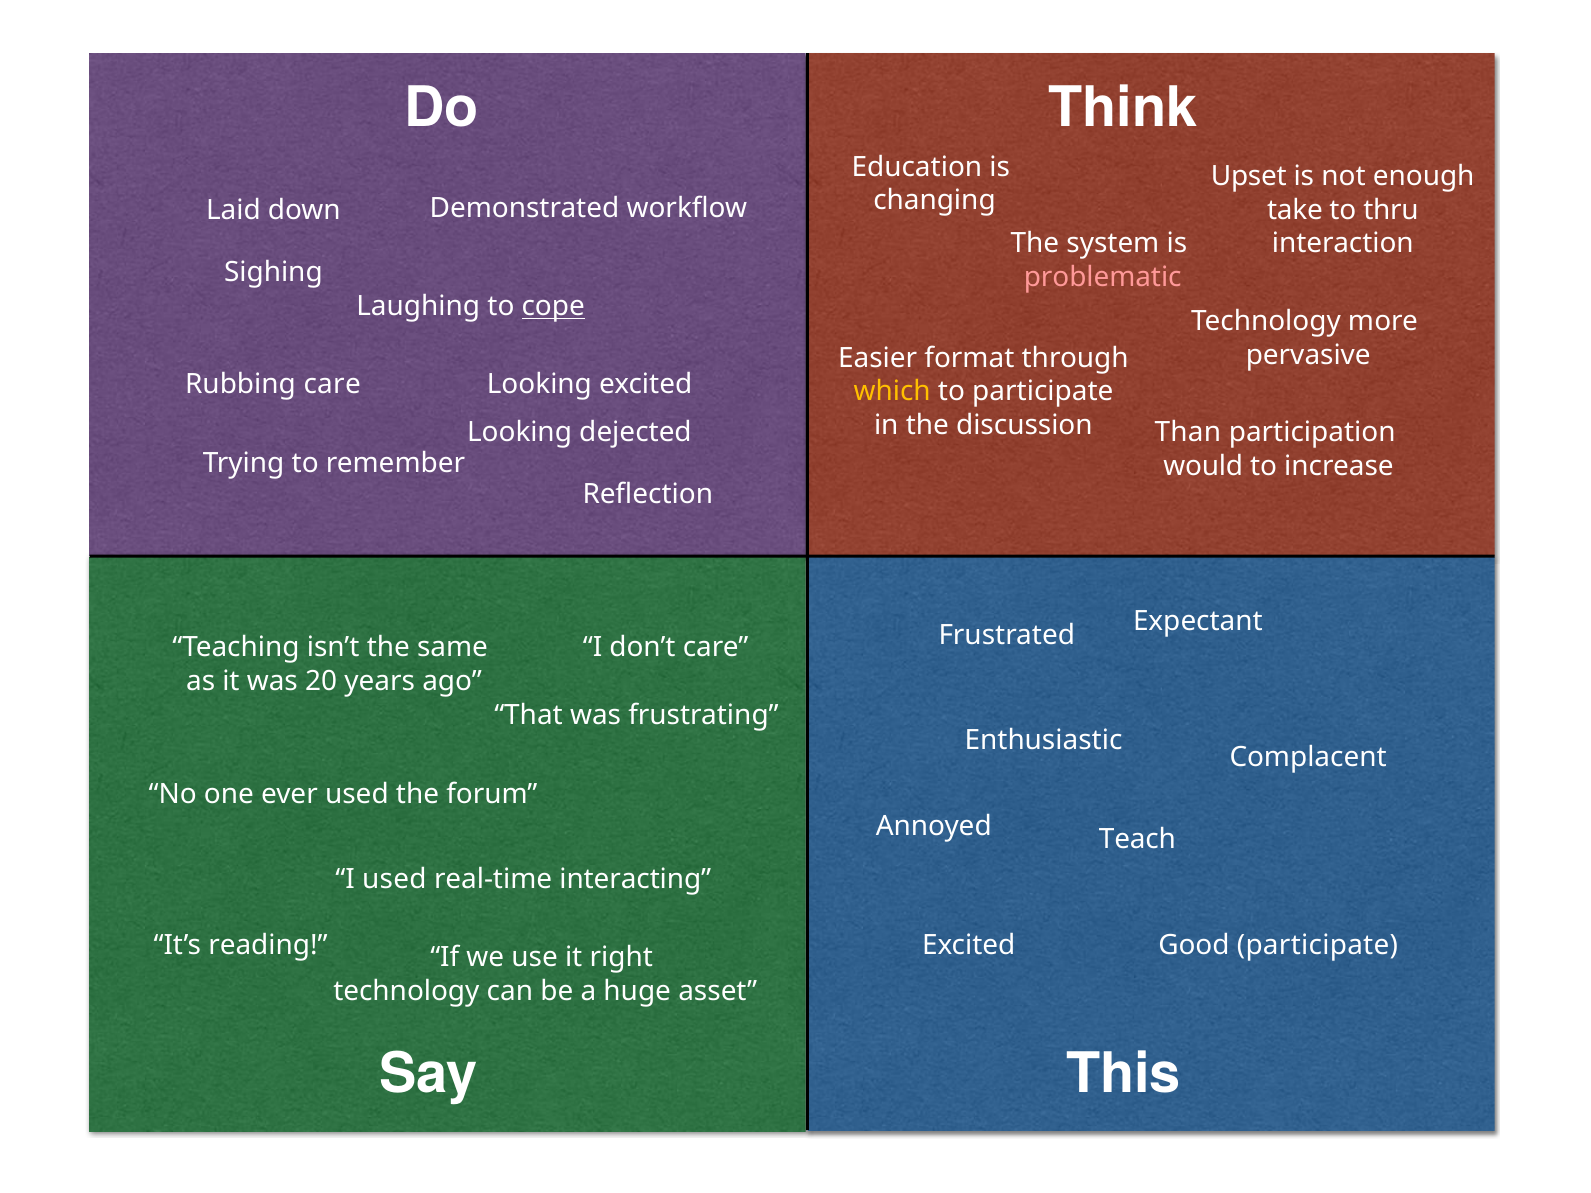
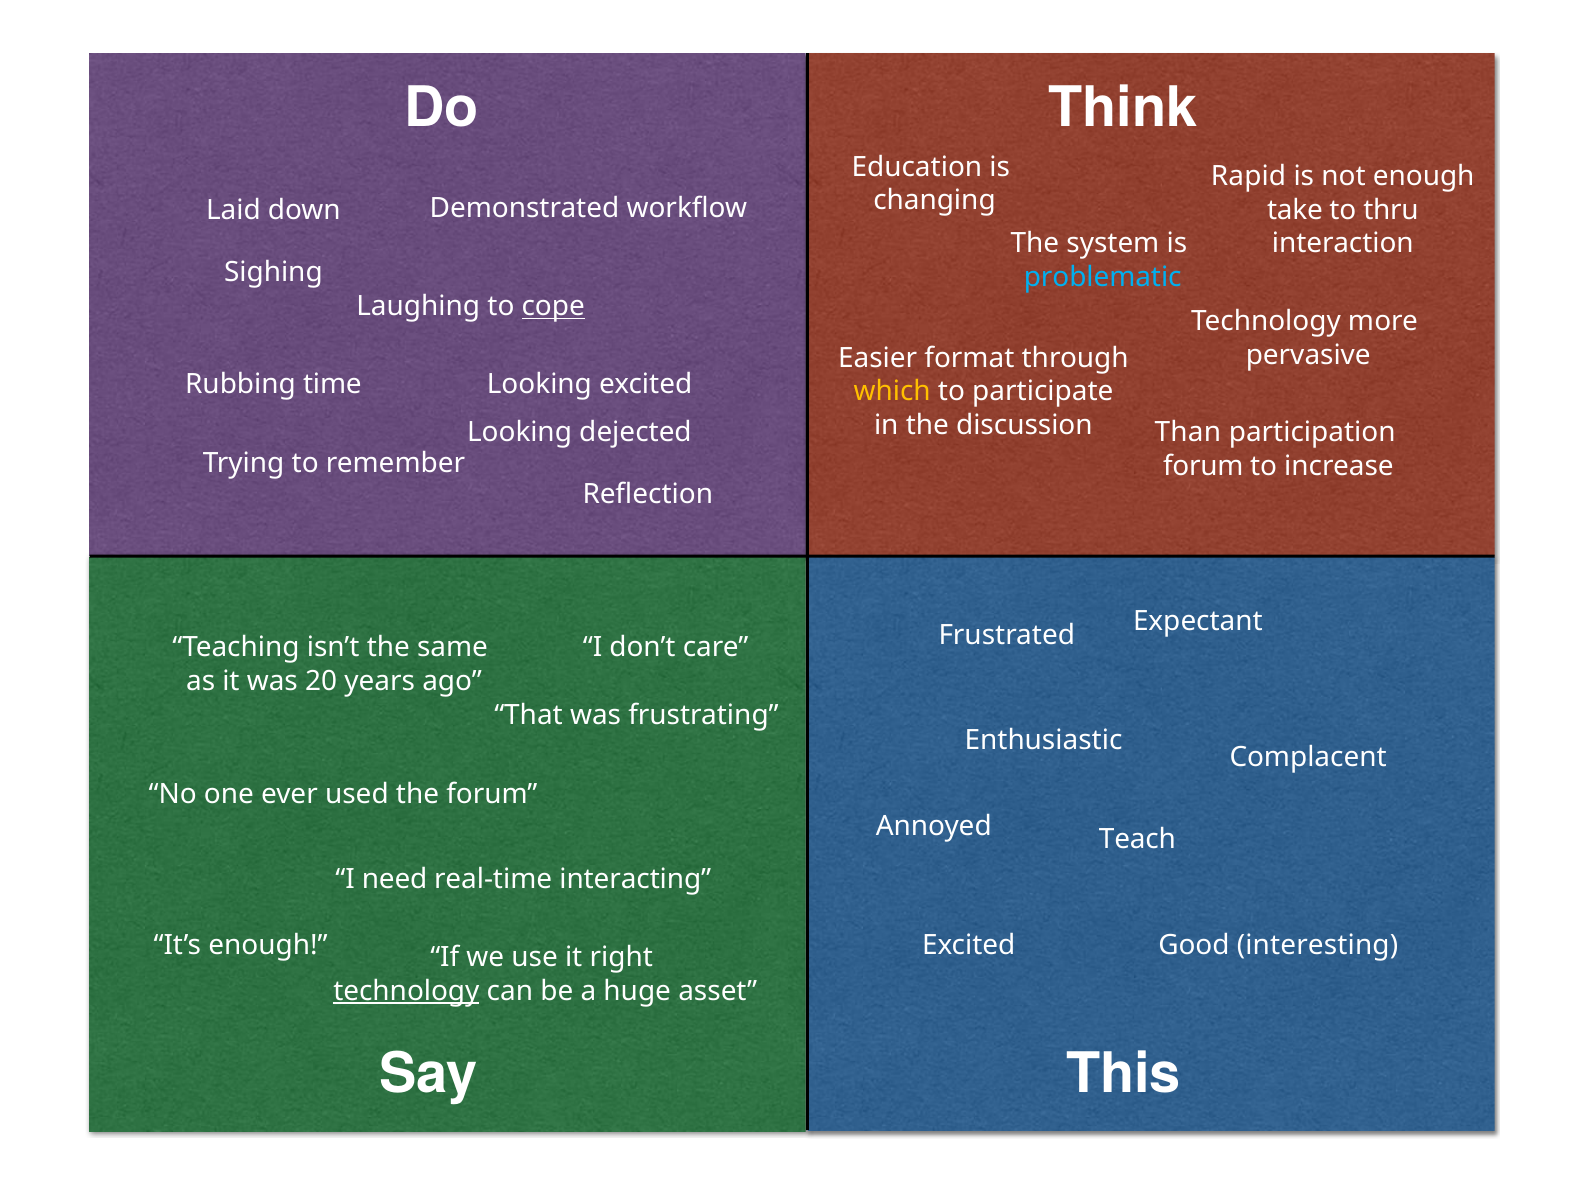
Upset: Upset -> Rapid
problematic colour: pink -> light blue
Rubbing care: care -> time
would at (1203, 466): would -> forum
I used: used -> need
It’s reading: reading -> enough
Good participate: participate -> interesting
technology at (406, 991) underline: none -> present
